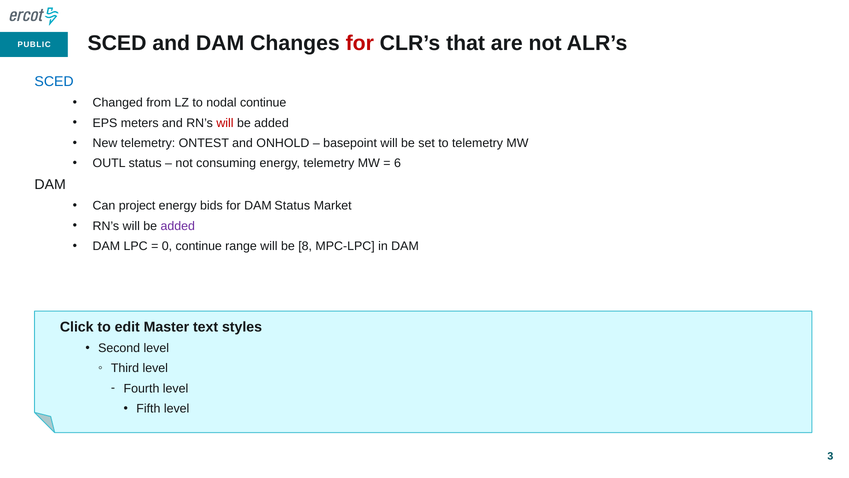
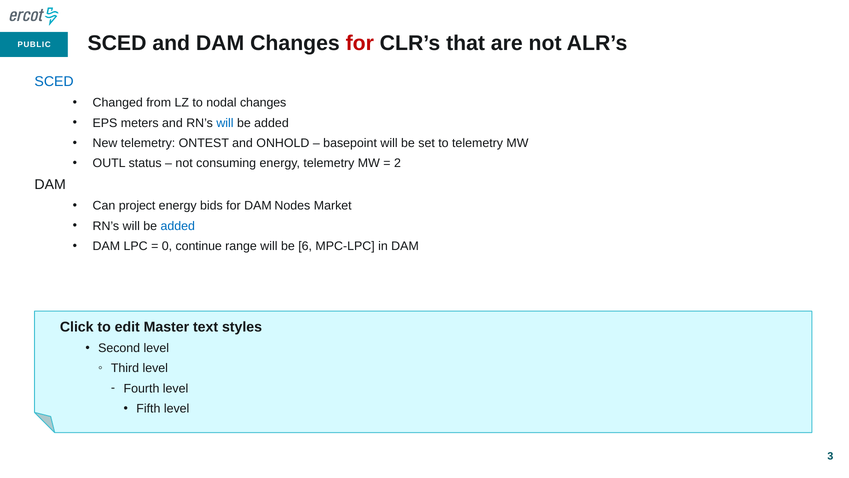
nodal continue: continue -> changes
will at (225, 123) colour: red -> blue
6: 6 -> 2
DAM Status: Status -> Nodes
added at (178, 226) colour: purple -> blue
8: 8 -> 6
